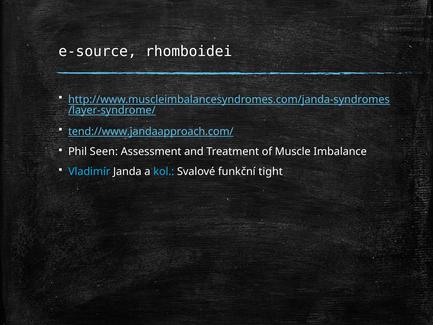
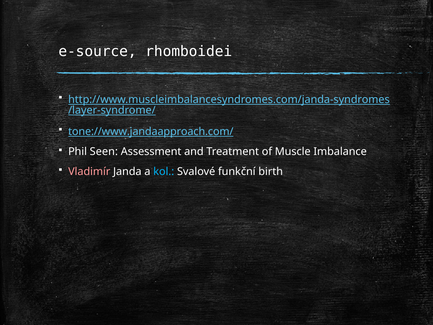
tend://www.jandaapproach.com/: tend://www.jandaapproach.com/ -> tone://www.jandaapproach.com/
Vladimír colour: light blue -> pink
tight: tight -> birth
